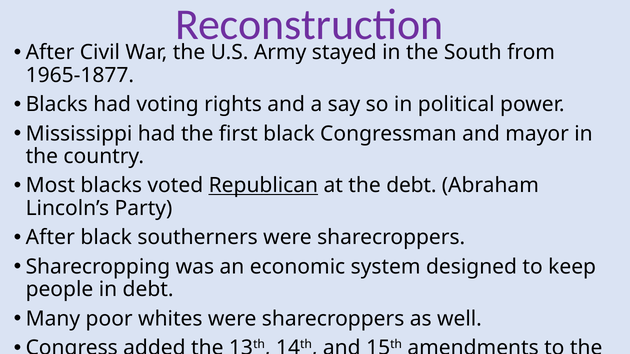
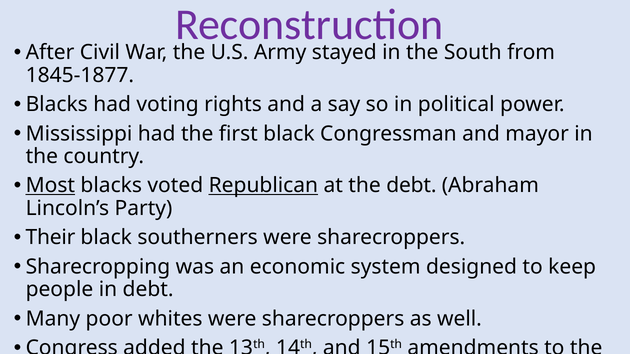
1965-1877: 1965-1877 -> 1845-1877
Most underline: none -> present
After at (50, 238): After -> Their
